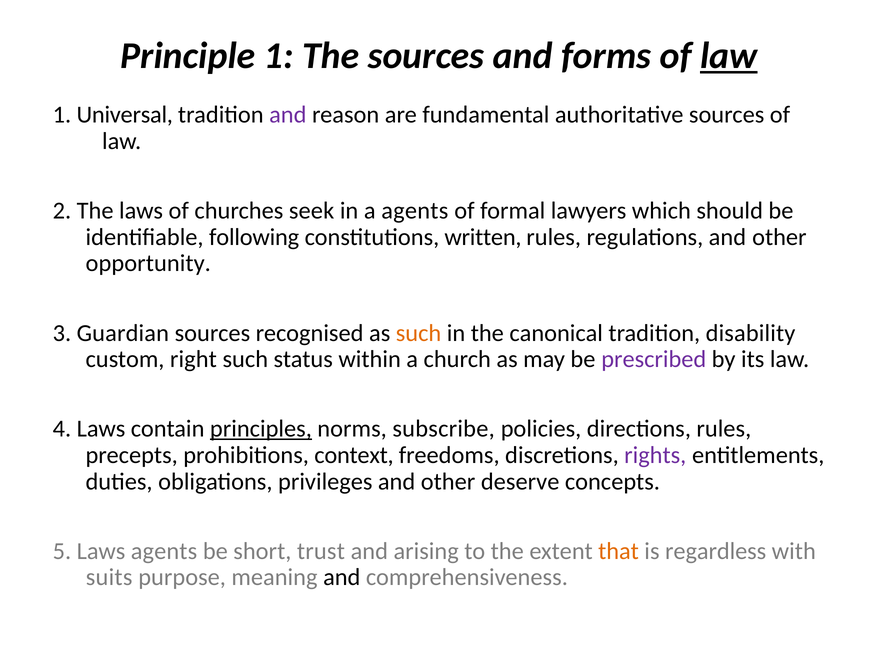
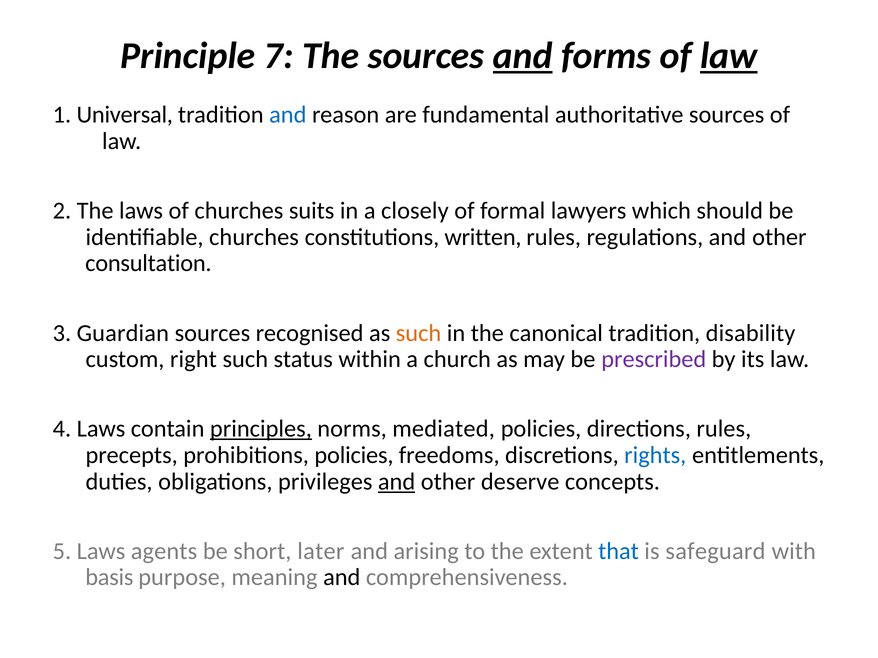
Principle 1: 1 -> 7
and at (523, 56) underline: none -> present
and at (288, 115) colour: purple -> blue
seek: seek -> suits
a agents: agents -> closely
identifiable following: following -> churches
opportunity: opportunity -> consultation
subscribe: subscribe -> mediated
prohibitions context: context -> policies
rights colour: purple -> blue
and at (397, 482) underline: none -> present
trust: trust -> later
that colour: orange -> blue
regardless: regardless -> safeguard
suits: suits -> basis
